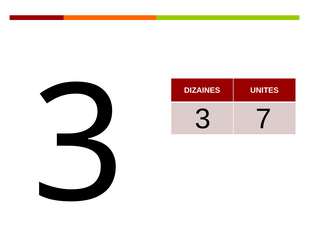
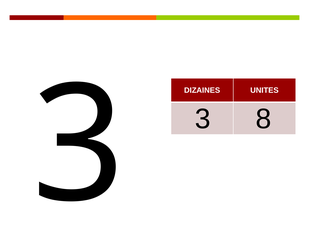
7: 7 -> 8
